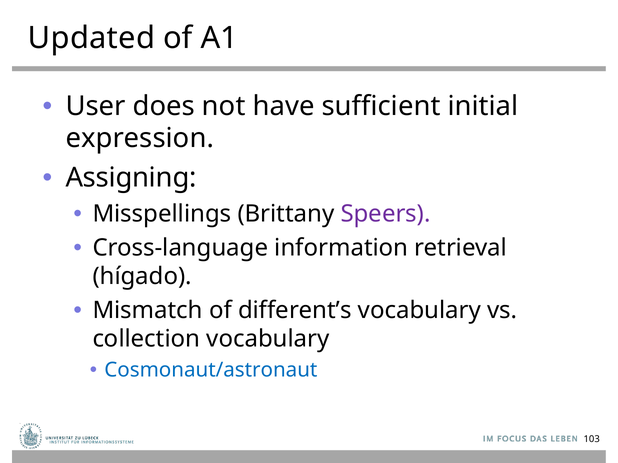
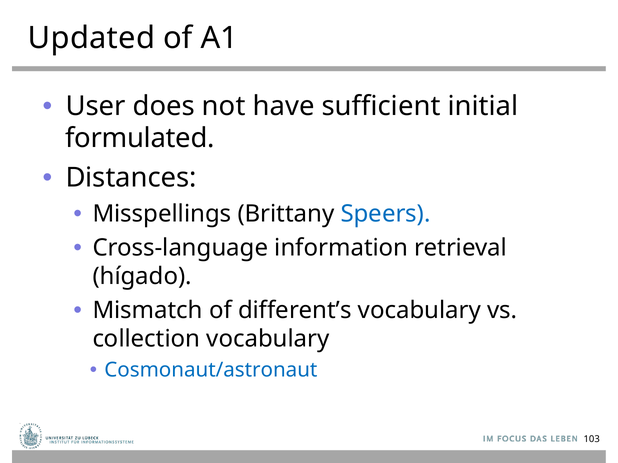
expression: expression -> formulated
Assigning: Assigning -> Distances
Speers colour: purple -> blue
